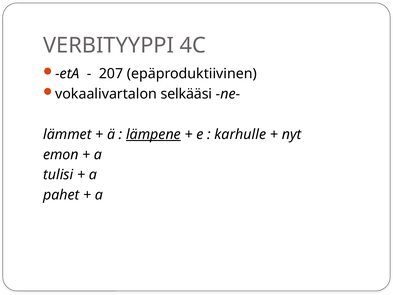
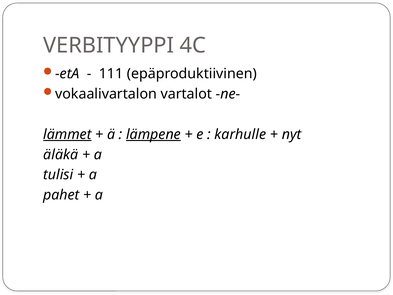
207: 207 -> 111
selkääsi: selkääsi -> vartalot
lämmet underline: none -> present
emon: emon -> äläkä
